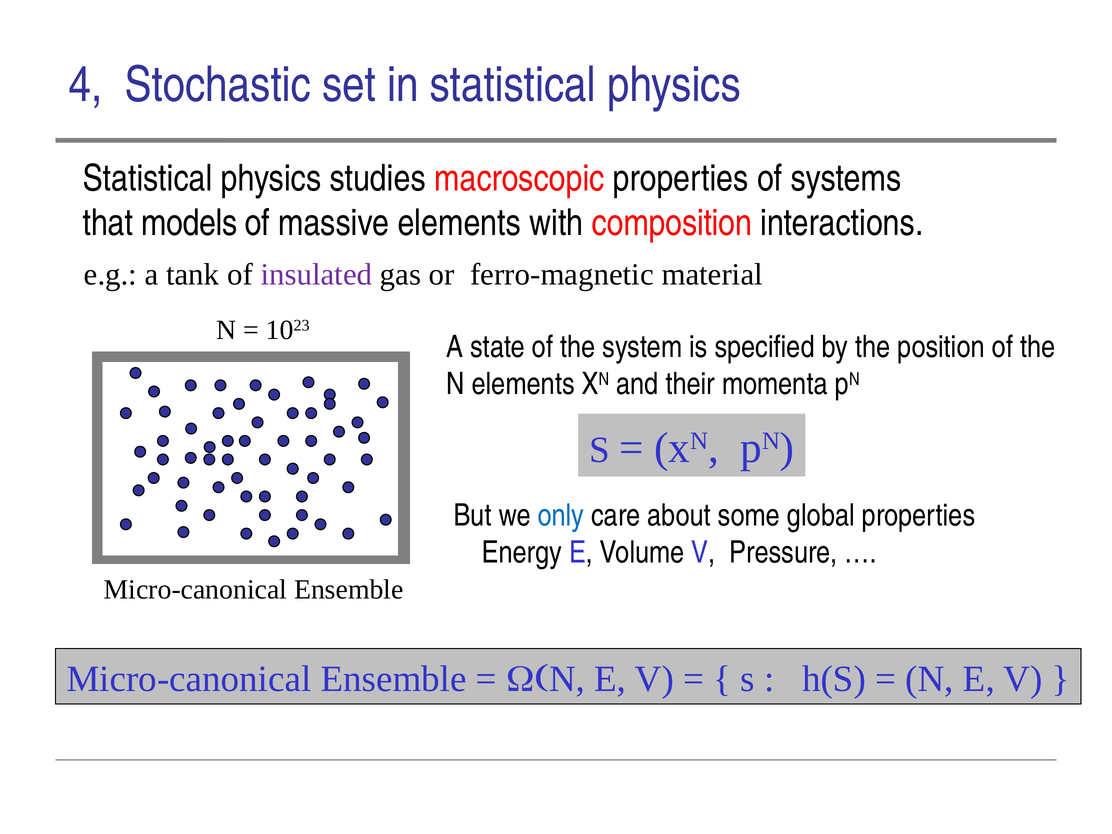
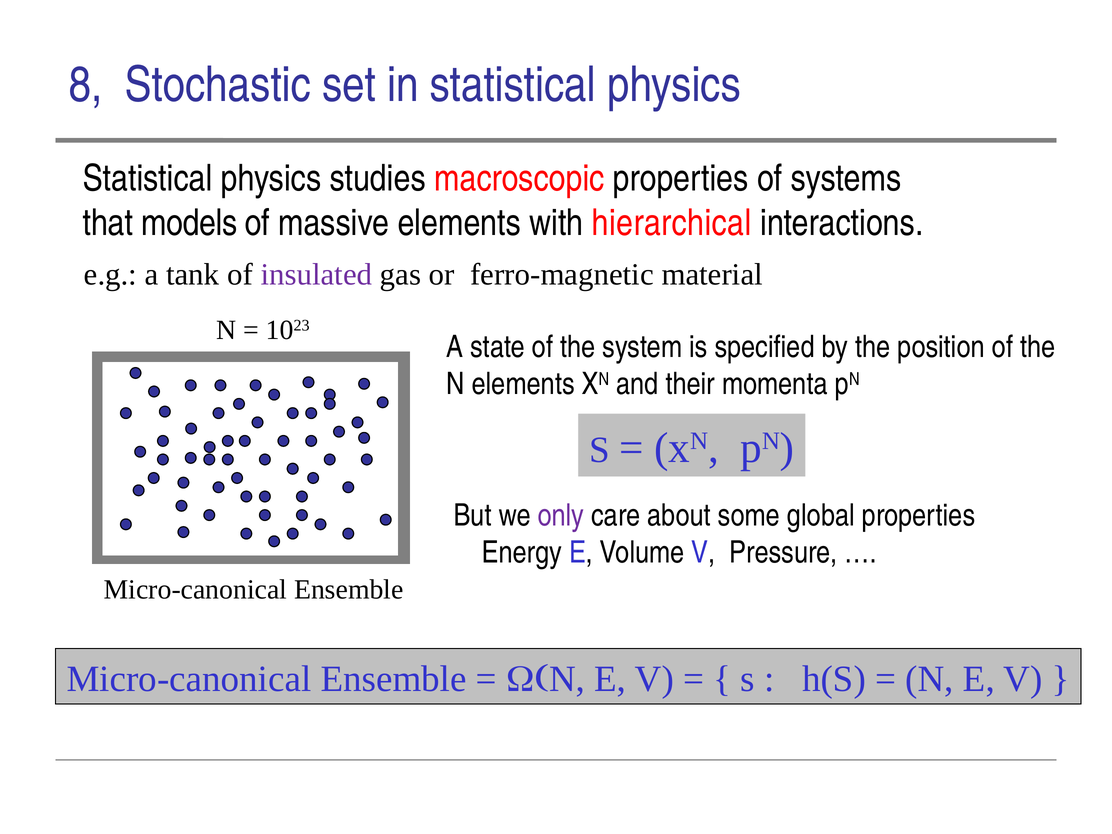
4: 4 -> 8
composition: composition -> hierarchical
only colour: blue -> purple
